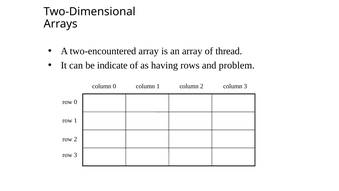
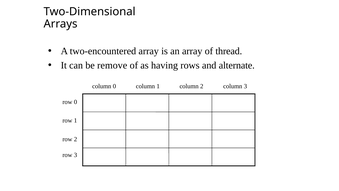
indicate: indicate -> remove
problem: problem -> alternate
